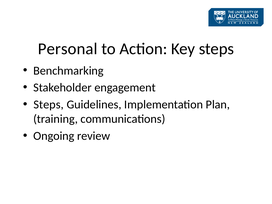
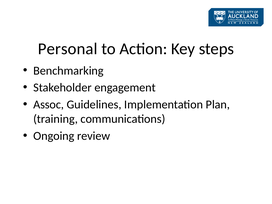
Steps at (49, 104): Steps -> Assoc
